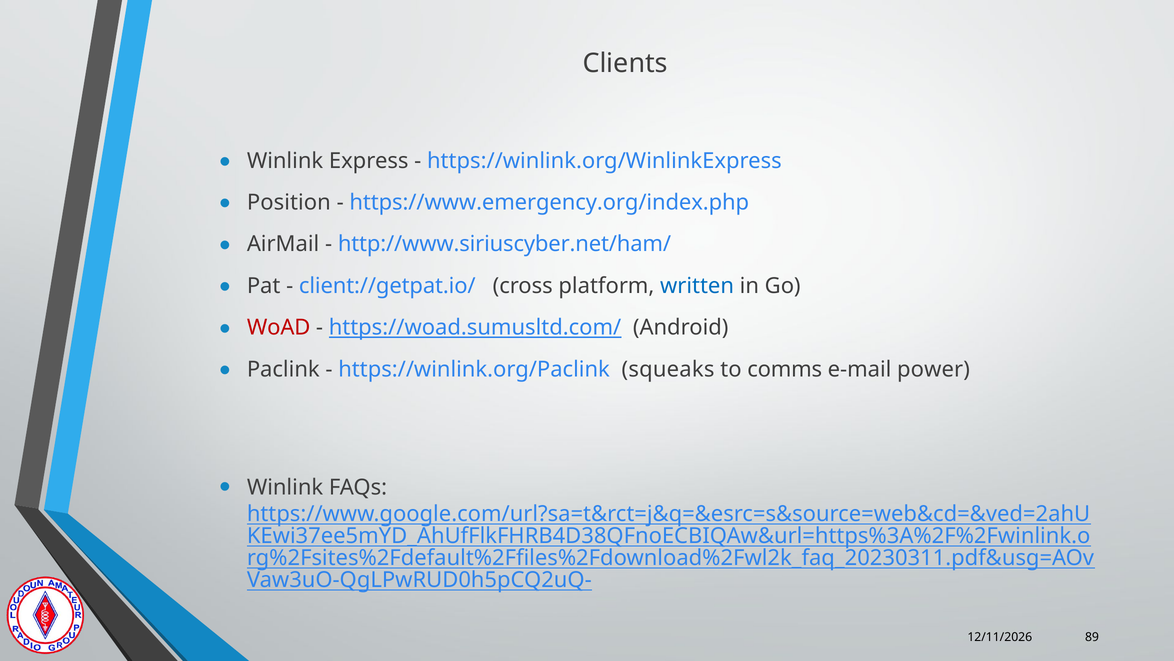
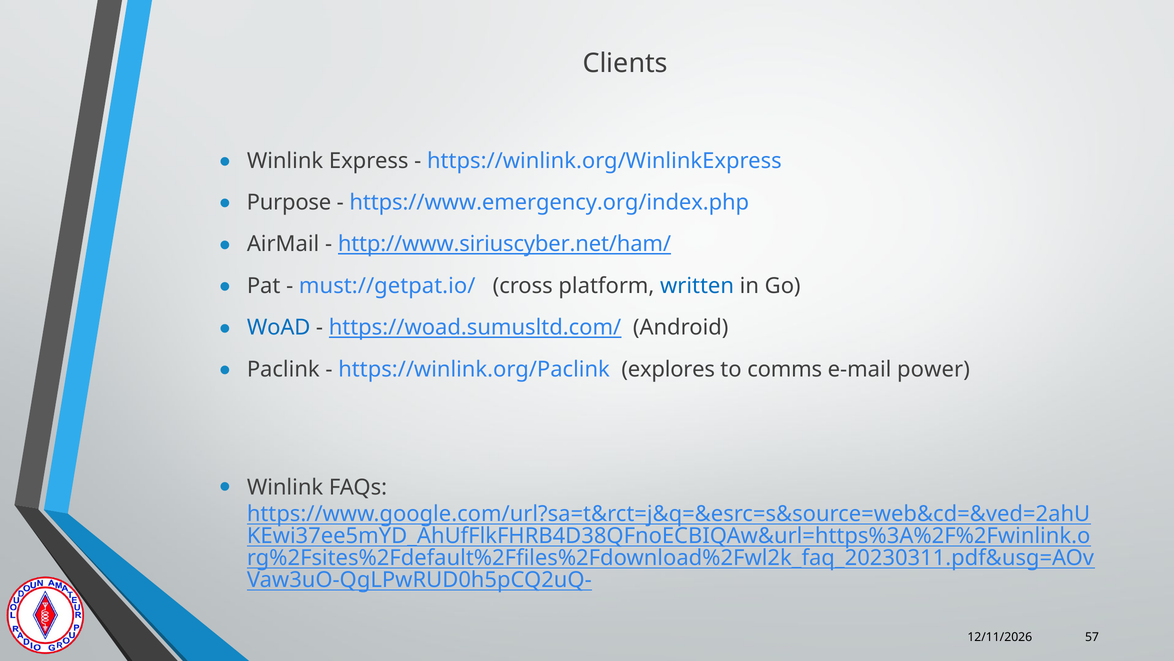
Position: Position -> Purpose
http://www.siriuscyber.net/ham/ underline: none -> present
client://getpat.io/: client://getpat.io/ -> must://getpat.io/
WoAD colour: red -> blue
squeaks: squeaks -> explores
89: 89 -> 57
